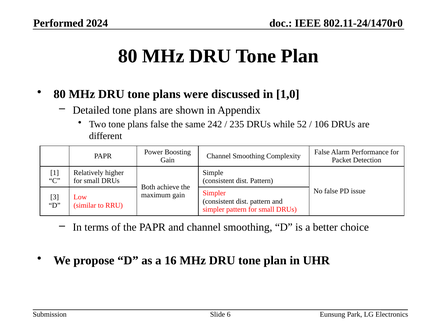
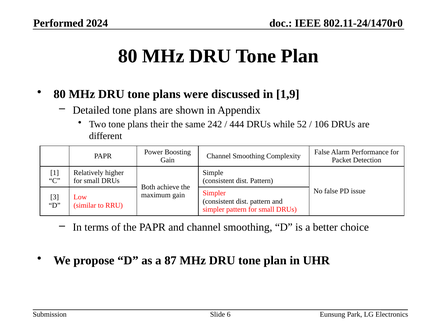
1,0: 1,0 -> 1,9
plans false: false -> their
235: 235 -> 444
16: 16 -> 87
